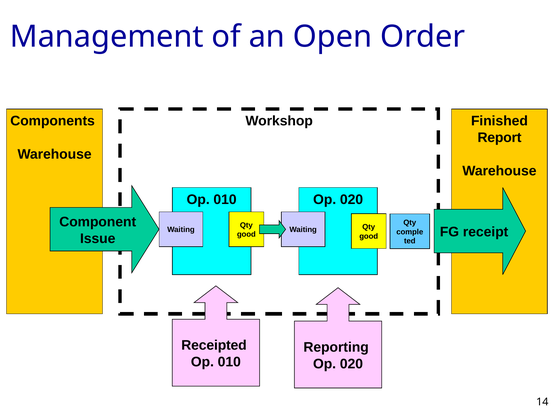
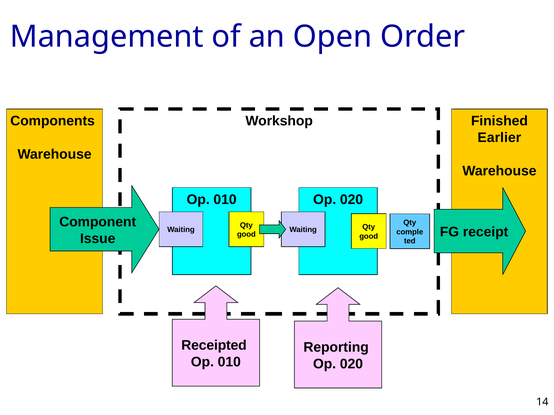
Report: Report -> Earlier
